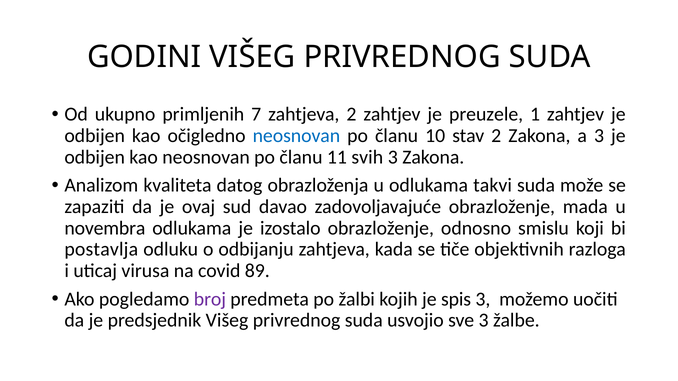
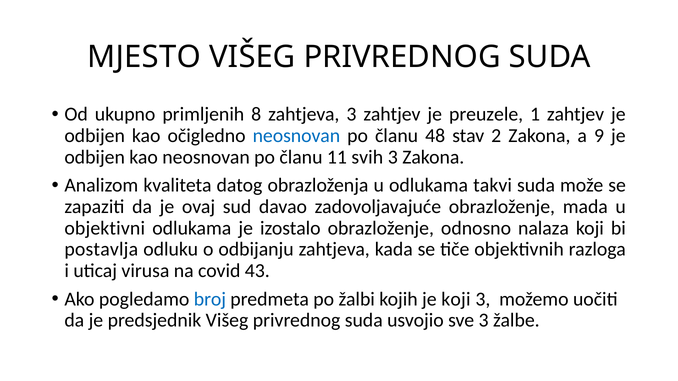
GODINI: GODINI -> MJESTO
7: 7 -> 8
zahtjeva 2: 2 -> 3
10: 10 -> 48
a 3: 3 -> 9
novembra: novembra -> objektivni
smislu: smislu -> nalaza
89: 89 -> 43
broj colour: purple -> blue
je spis: spis -> koji
